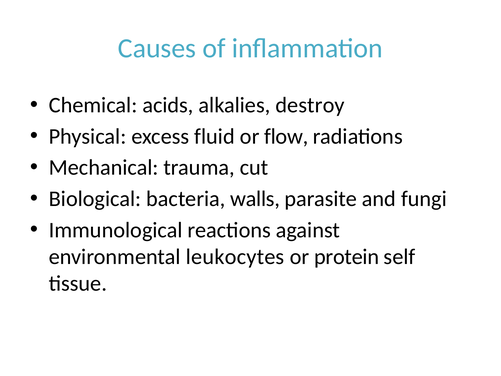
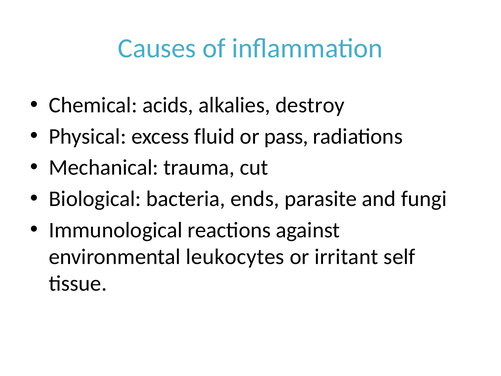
flow: flow -> pass
walls: walls -> ends
protein: protein -> irritant
